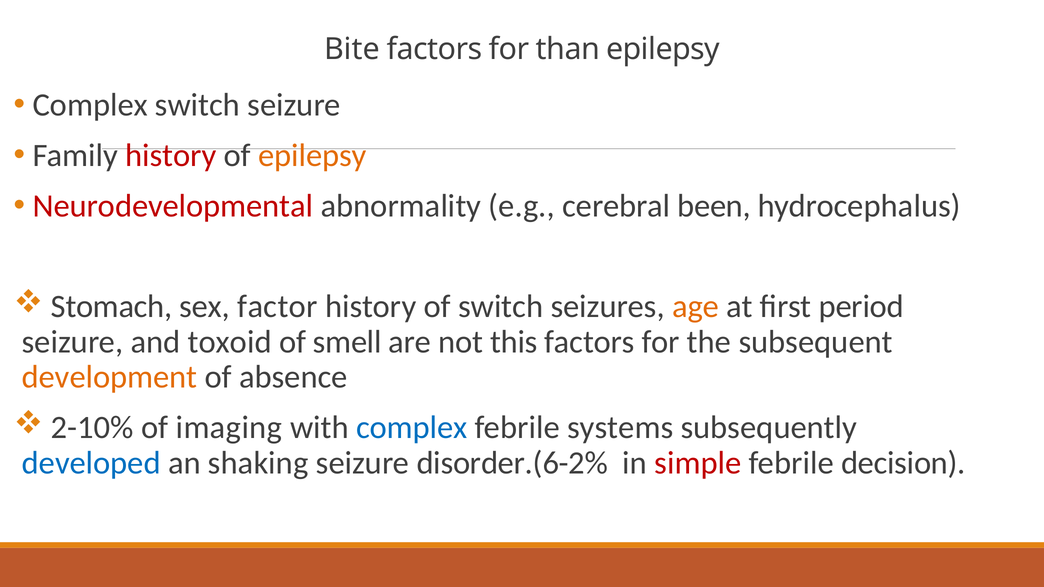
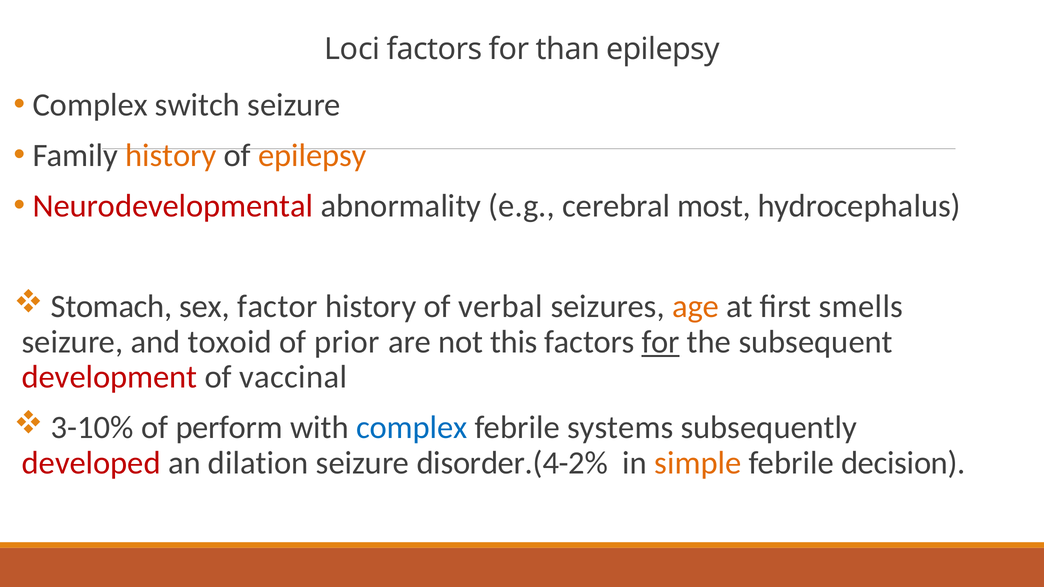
Bite: Bite -> Loci
history at (171, 155) colour: red -> orange
been: been -> most
of switch: switch -> verbal
period: period -> smells
smell: smell -> prior
for at (661, 342) underline: none -> present
development colour: orange -> red
absence: absence -> vaccinal
2-10%: 2-10% -> 3-10%
imaging: imaging -> perform
developed colour: blue -> red
shaking: shaking -> dilation
disorder.(6-2%: disorder.(6-2% -> disorder.(4-2%
simple colour: red -> orange
